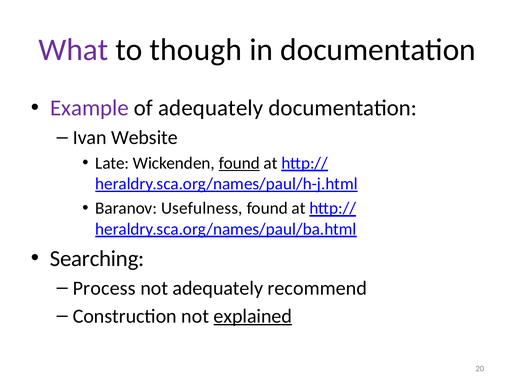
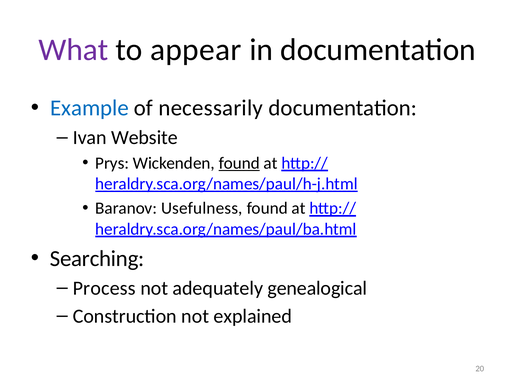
though: though -> appear
Example colour: purple -> blue
of adequately: adequately -> necessarily
Late: Late -> Prys
recommend: recommend -> genealogical
explained underline: present -> none
